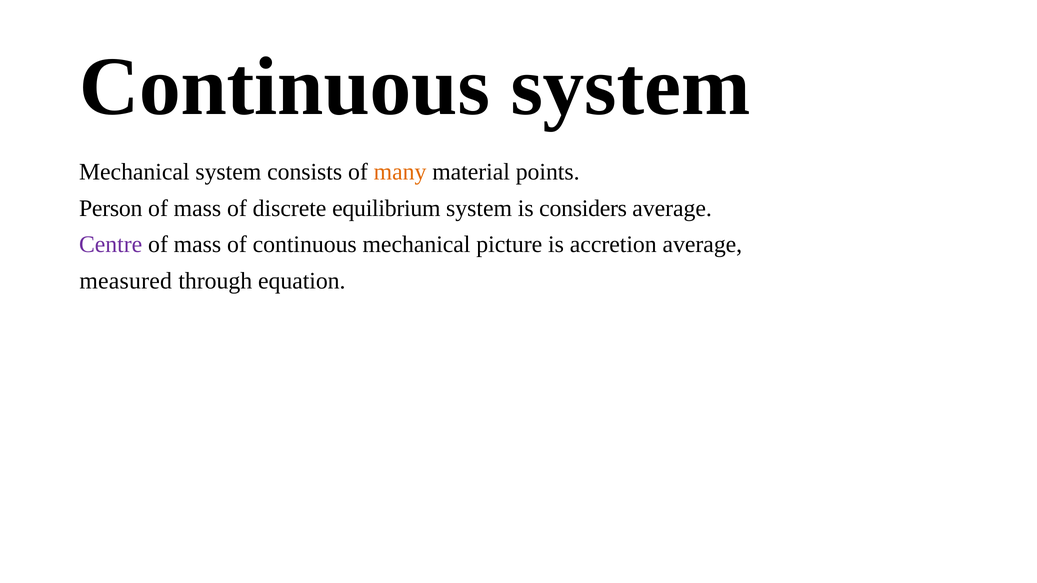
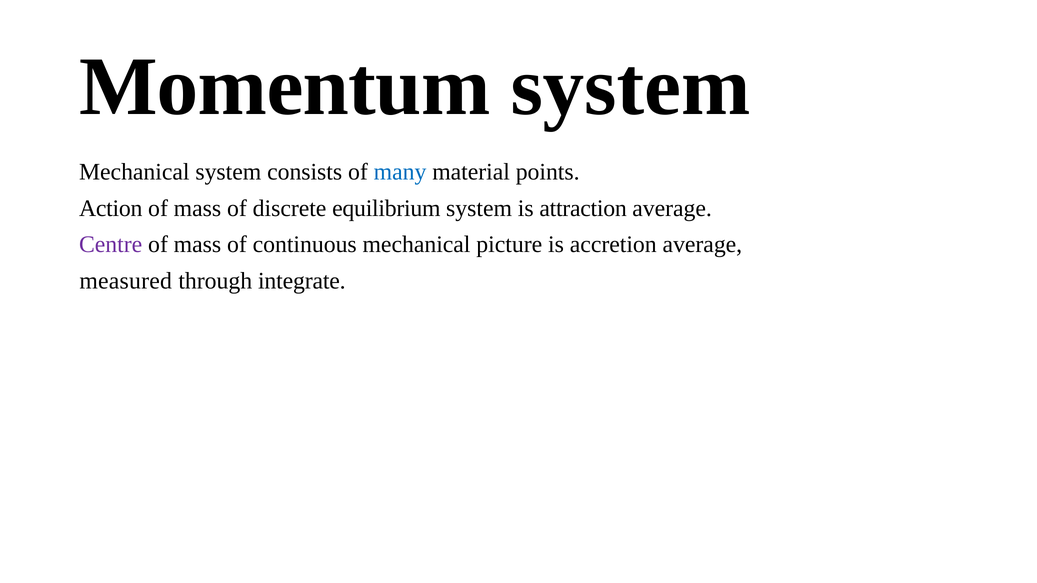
Continuous at (284, 87): Continuous -> Momentum
many colour: orange -> blue
Person: Person -> Action
considers: considers -> attraction
equation: equation -> integrate
